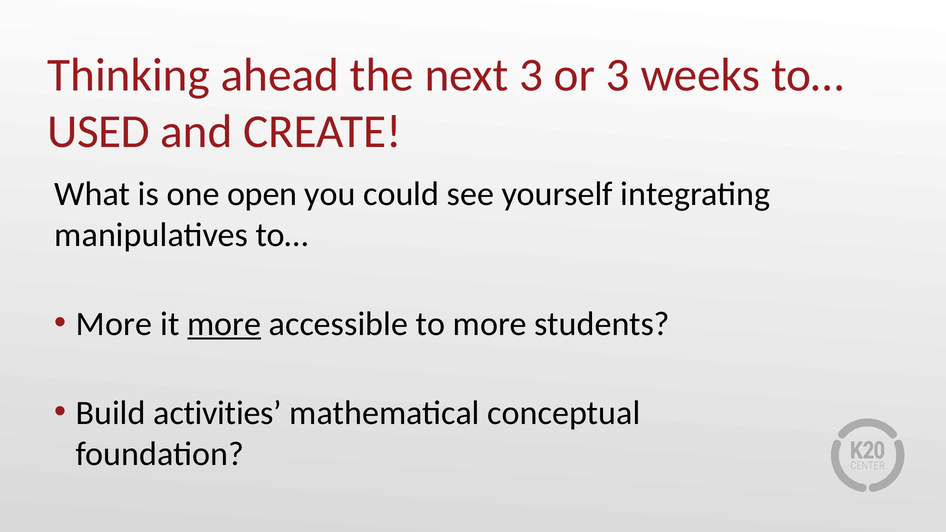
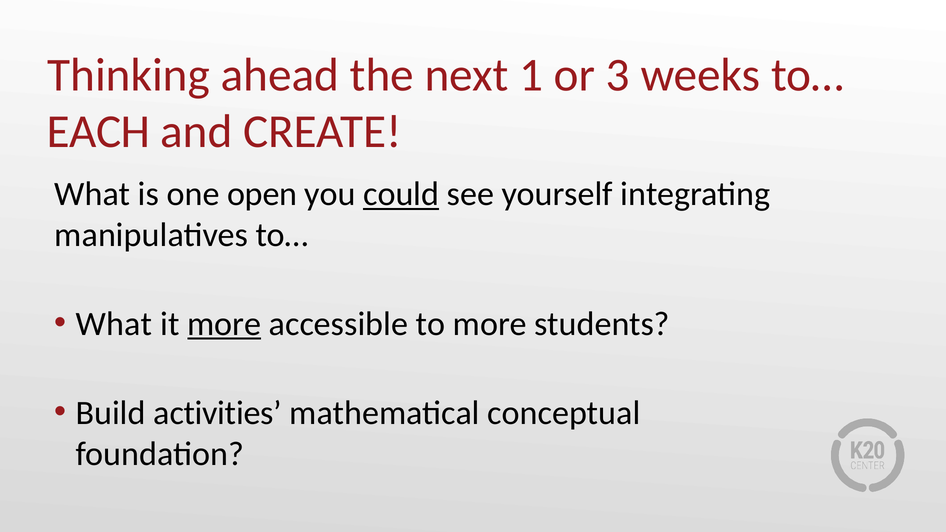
next 3: 3 -> 1
USED: USED -> EACH
could underline: none -> present
More at (114, 324): More -> What
